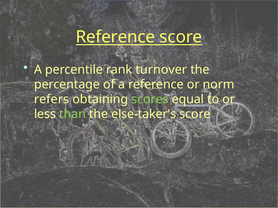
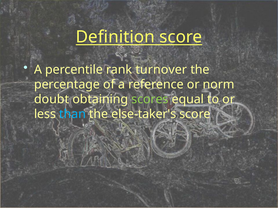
Reference at (115, 37): Reference -> Definition
refers: refers -> doubt
than colour: light green -> light blue
